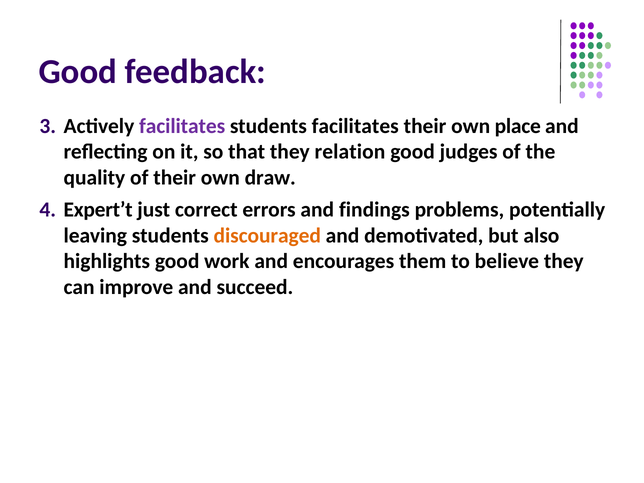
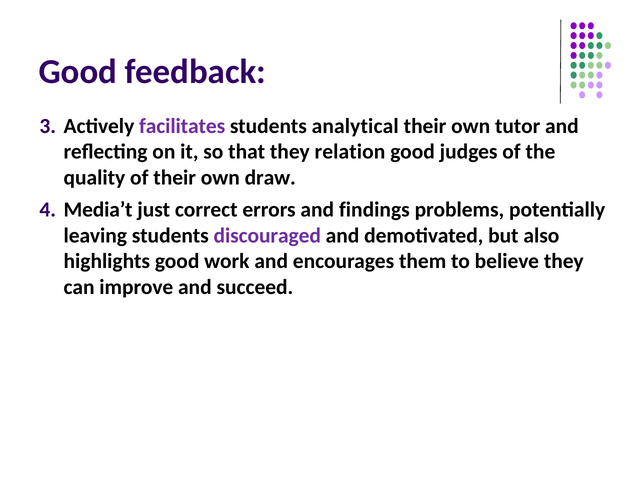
students facilitates: facilitates -> analytical
place: place -> tutor
Expert’t: Expert’t -> Media’t
discouraged colour: orange -> purple
